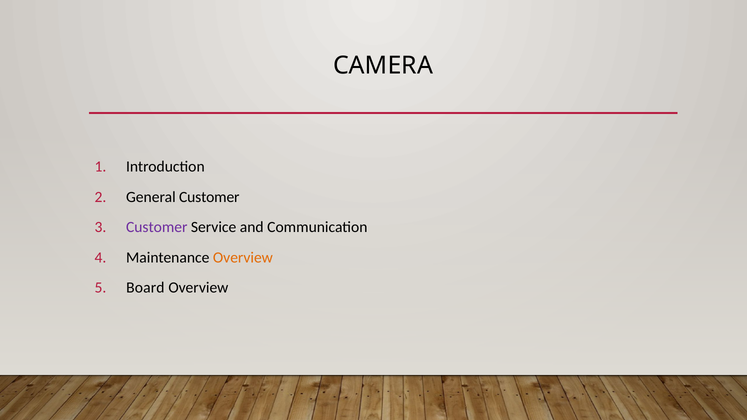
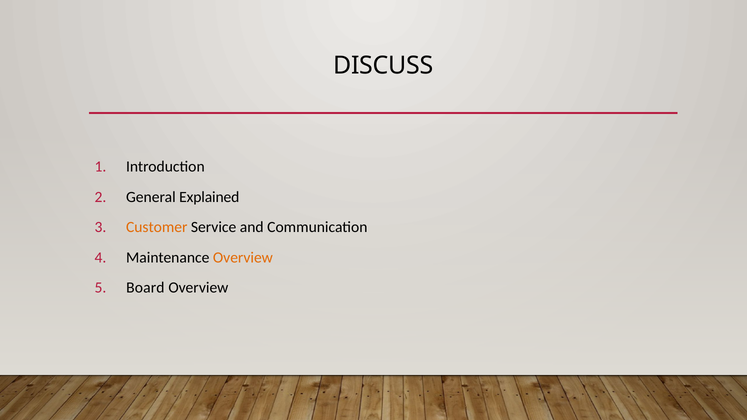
CAMERA: CAMERA -> DISCUSS
General Customer: Customer -> Explained
Customer at (157, 227) colour: purple -> orange
